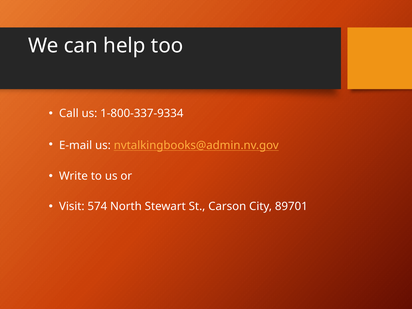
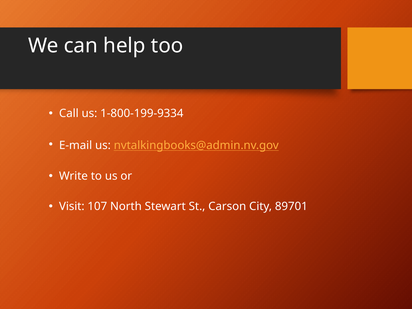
1-800-337-9334: 1-800-337-9334 -> 1-800-199-9334
574: 574 -> 107
